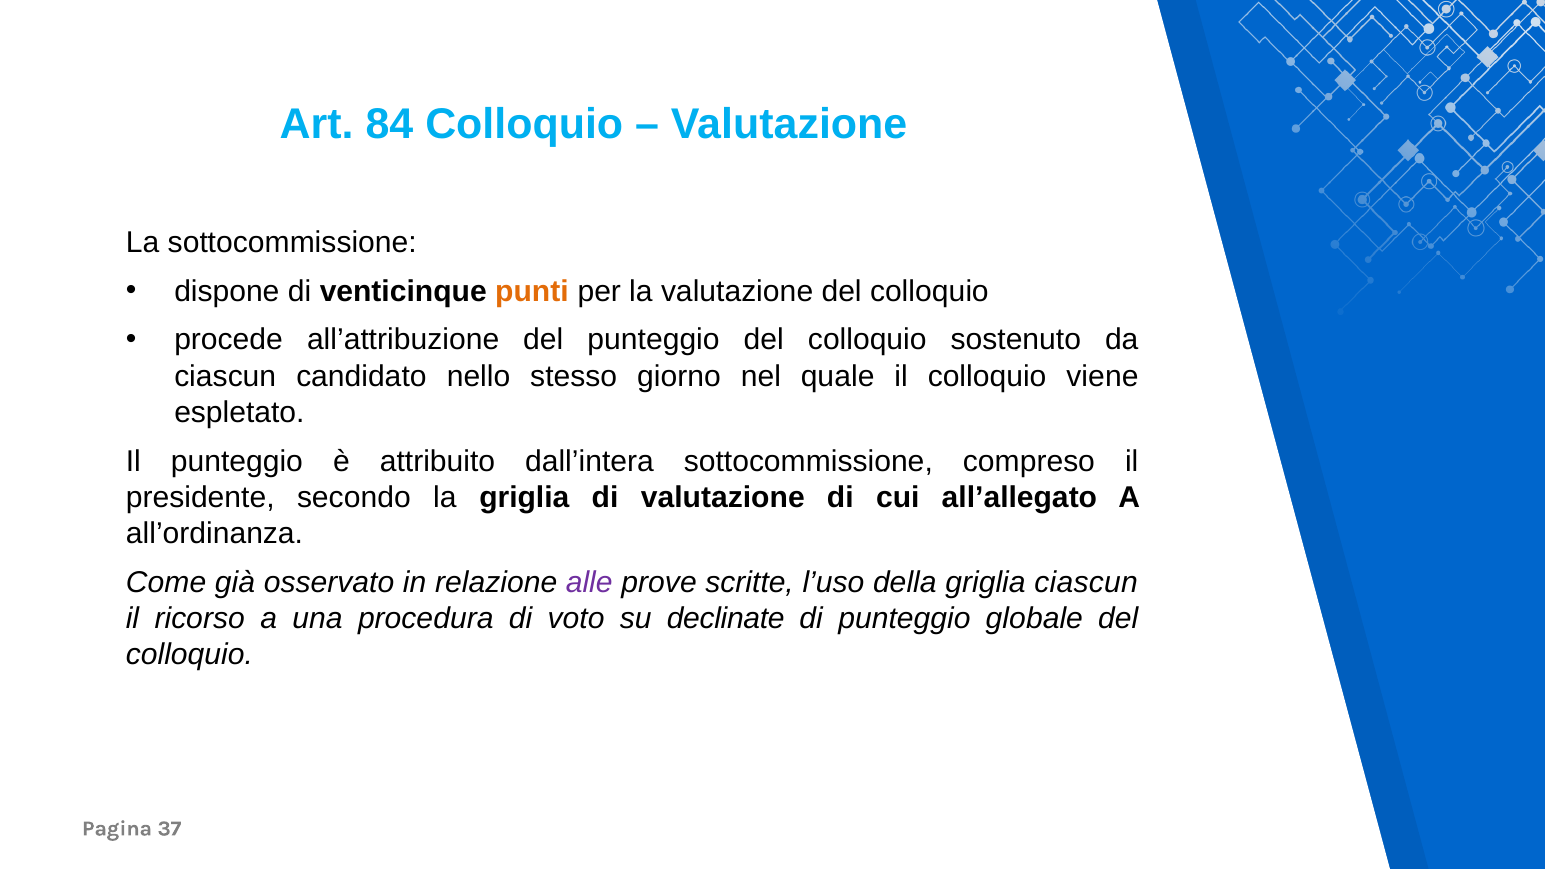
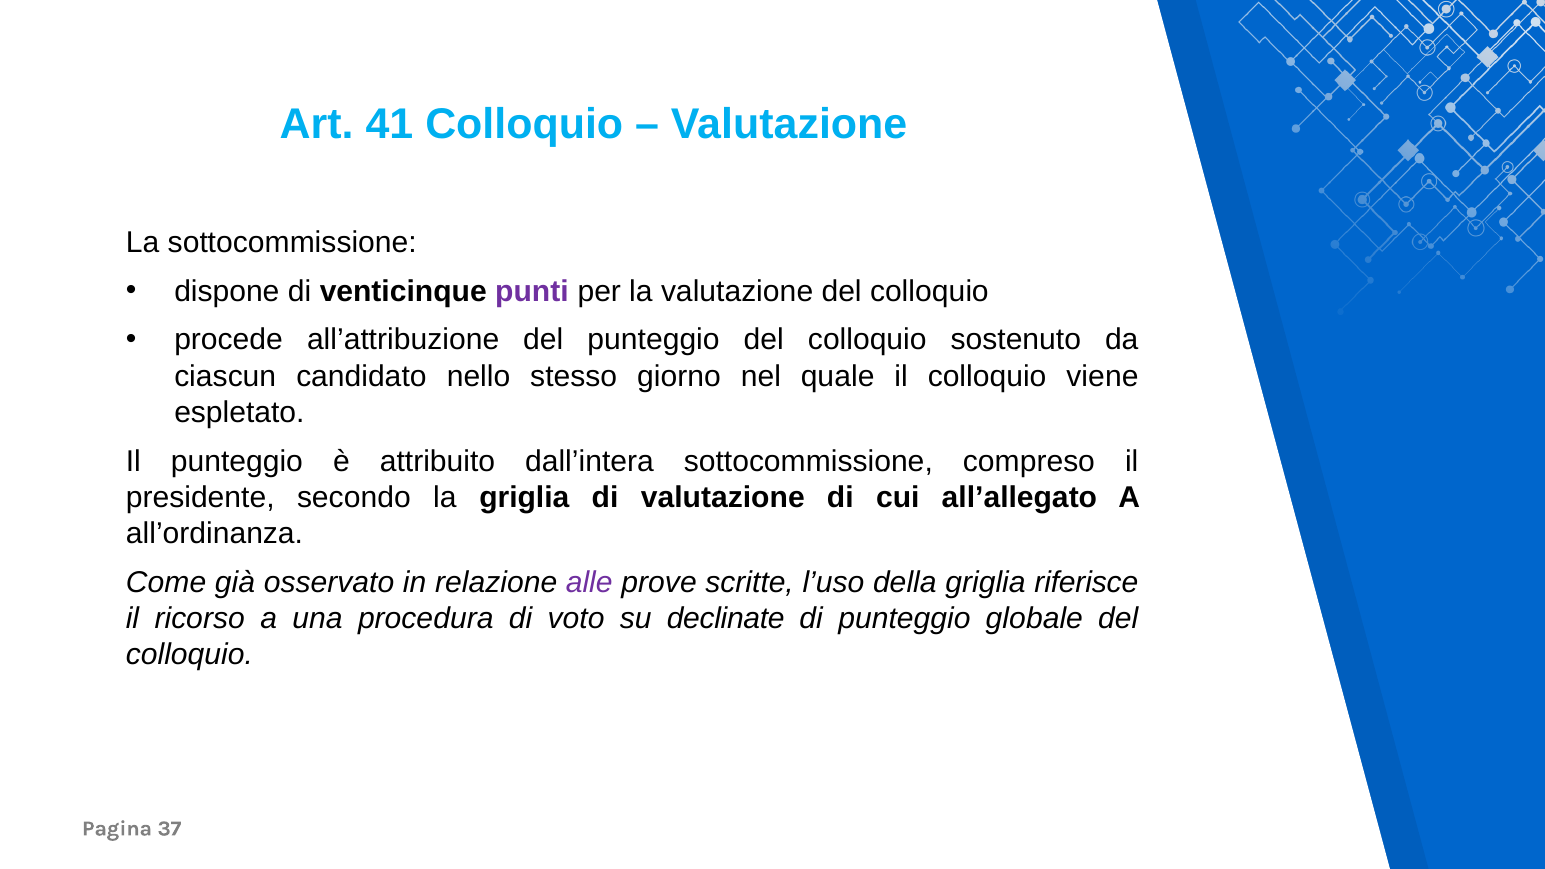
84: 84 -> 41
punti colour: orange -> purple
griglia ciascun: ciascun -> riferisce
